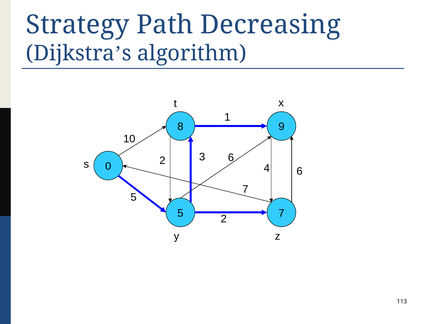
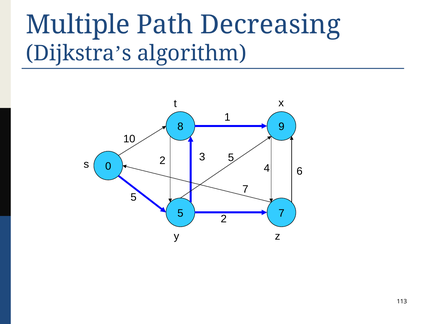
Strategy: Strategy -> Multiple
3 6: 6 -> 5
